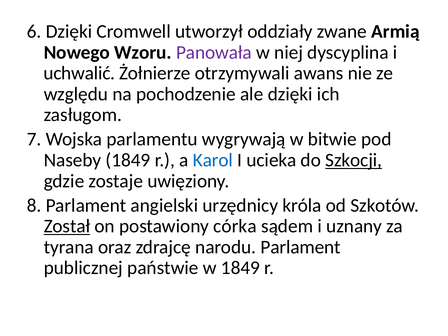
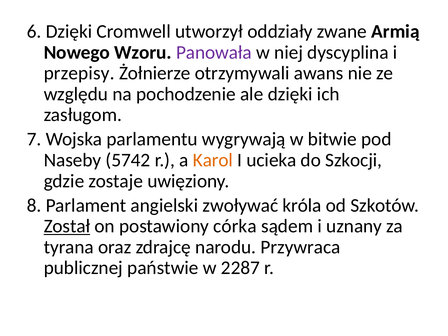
uchwalić: uchwalić -> przepisy
Naseby 1849: 1849 -> 5742
Karol colour: blue -> orange
Szkocji underline: present -> none
urzędnicy: urzędnicy -> zwoływać
narodu Parlament: Parlament -> Przywraca
w 1849: 1849 -> 2287
